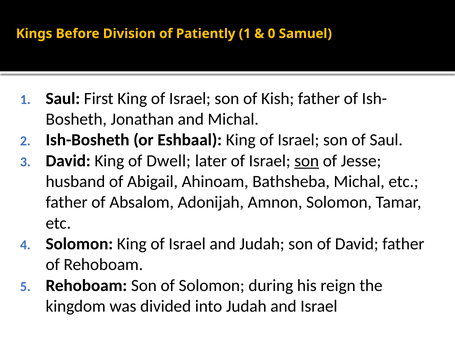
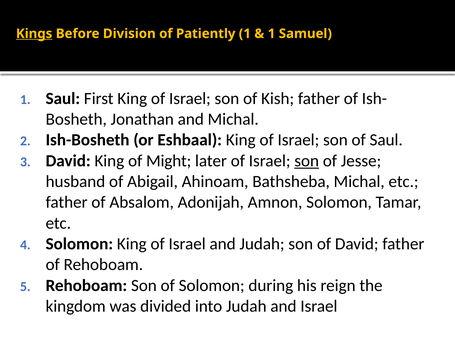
Kings underline: none -> present
0 at (272, 34): 0 -> 1
Dwell: Dwell -> Might
